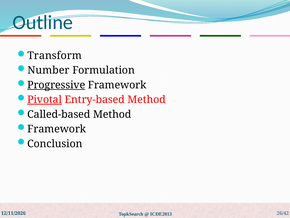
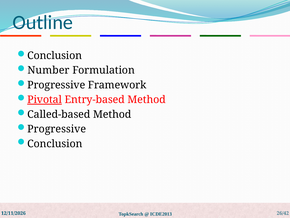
Transform at (55, 56): Transform -> Conclusion
Progressive at (56, 85) underline: present -> none
Framework at (57, 129): Framework -> Progressive
